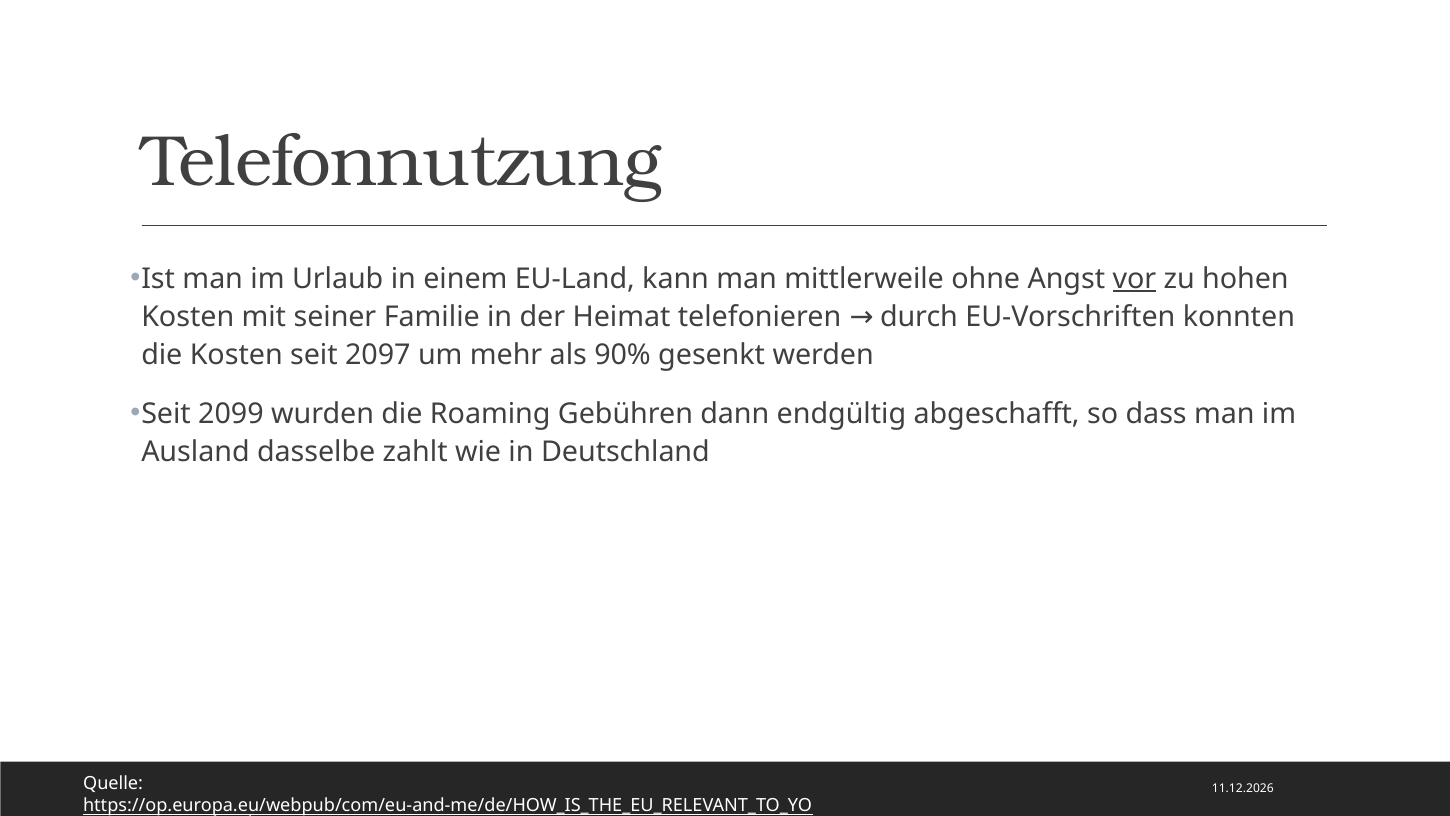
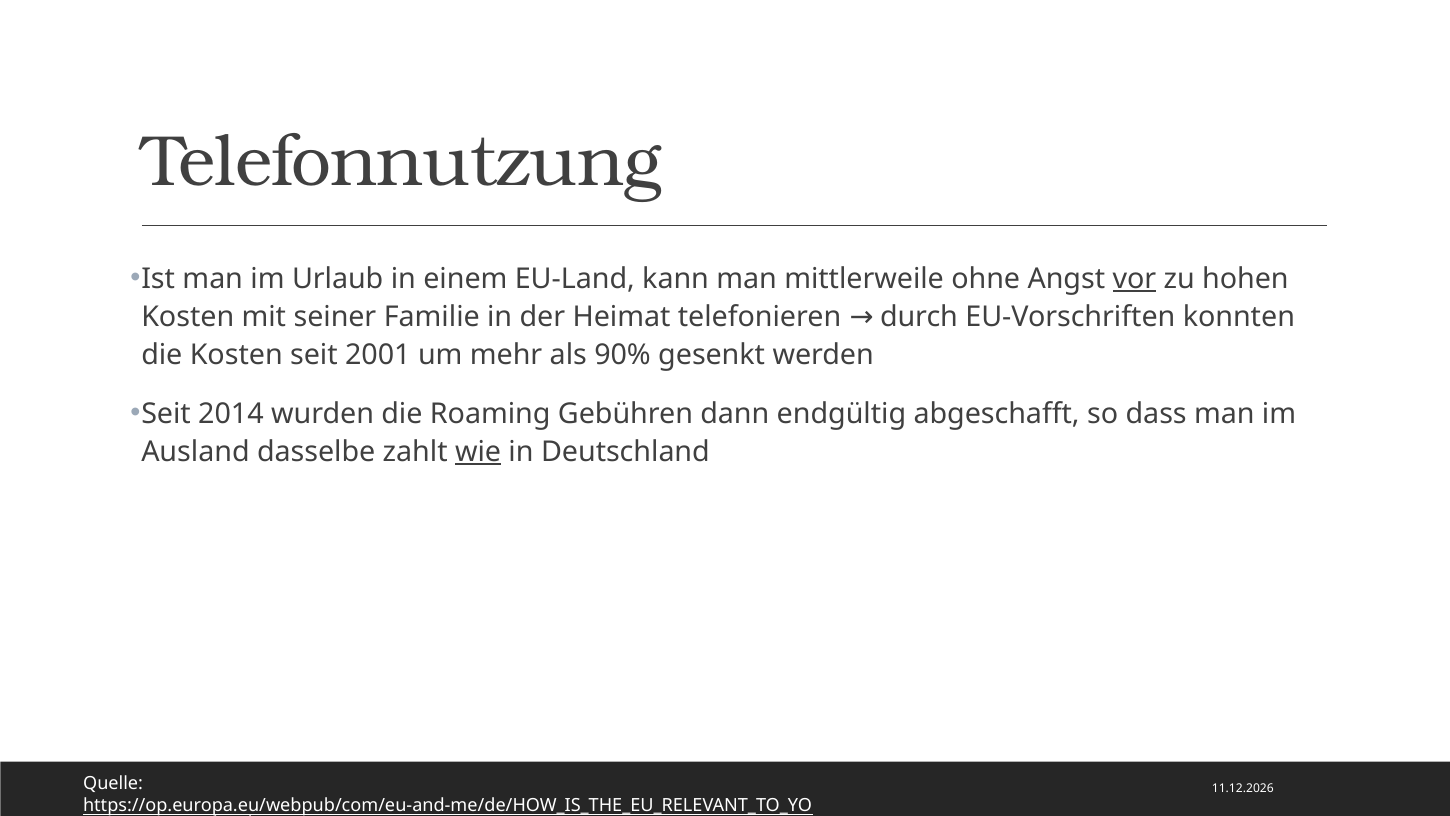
2097: 2097 -> 2001
2099: 2099 -> 2014
wie underline: none -> present
